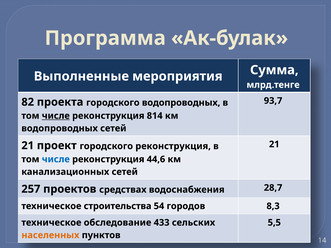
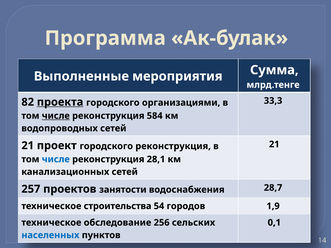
93,7: 93,7 -> 33,3
проекта underline: none -> present
городского водопроводных: водопроводных -> организациями
814: 814 -> 584
44,6: 44,6 -> 28,1
средствах: средствах -> занятости
8,3: 8,3 -> 1,9
433: 433 -> 256
5,5: 5,5 -> 0,1
населенных colour: orange -> blue
